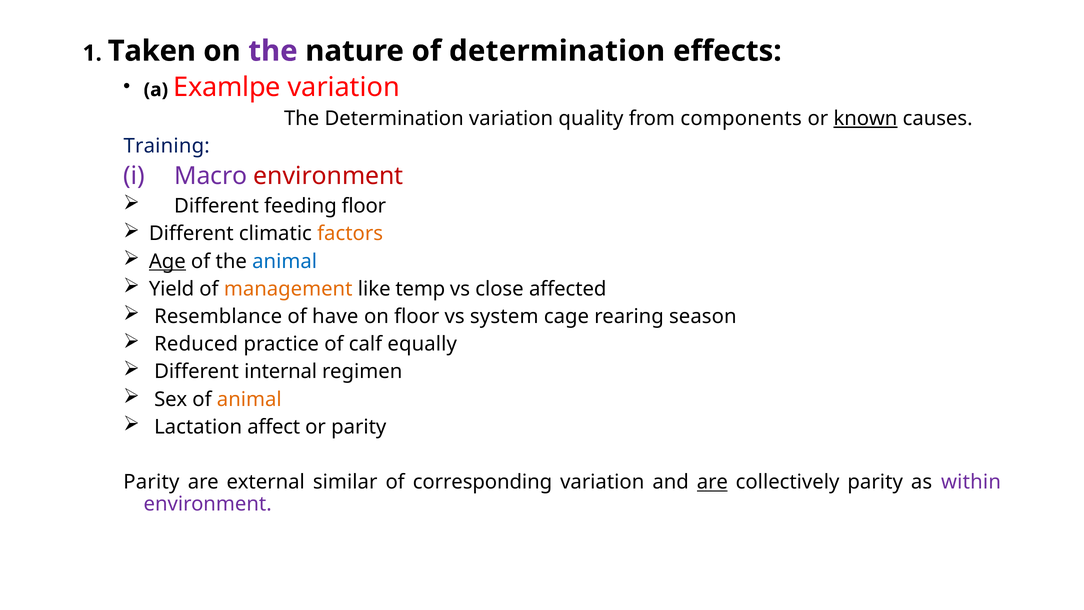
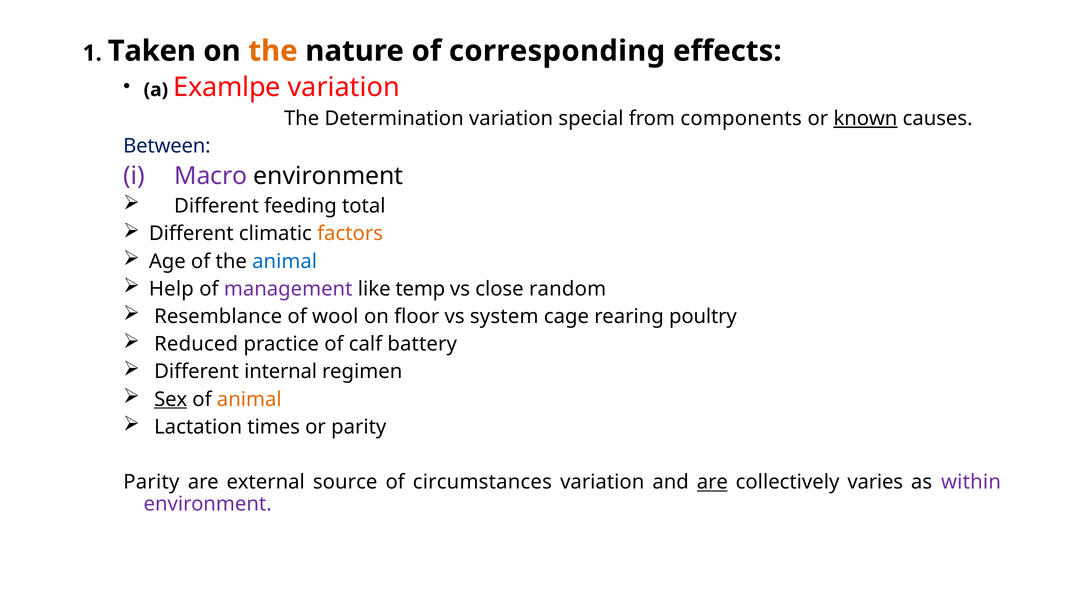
the at (273, 51) colour: purple -> orange
of determination: determination -> corresponding
quality: quality -> special
Training: Training -> Between
environment at (328, 176) colour: red -> black
feeding floor: floor -> total
Age underline: present -> none
Yield: Yield -> Help
management colour: orange -> purple
affected: affected -> random
have: have -> wool
season: season -> poultry
equally: equally -> battery
Sex underline: none -> present
affect: affect -> times
similar: similar -> source
corresponding: corresponding -> circumstances
collectively parity: parity -> varies
